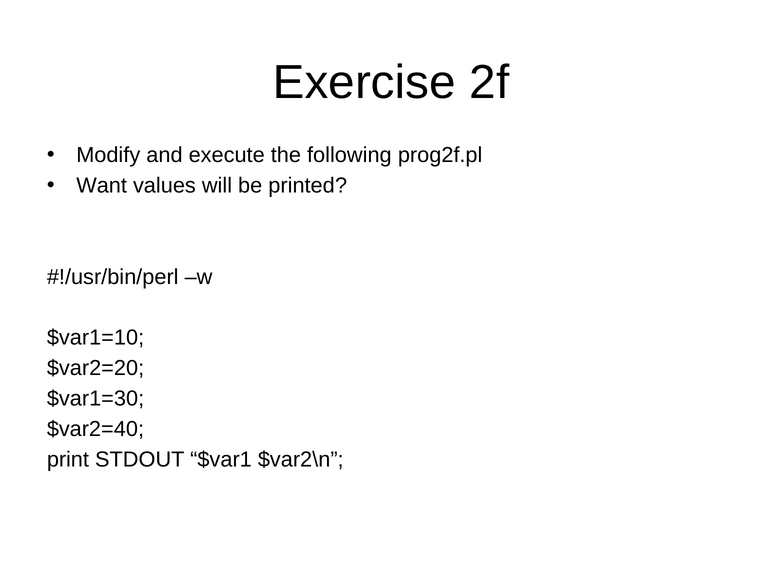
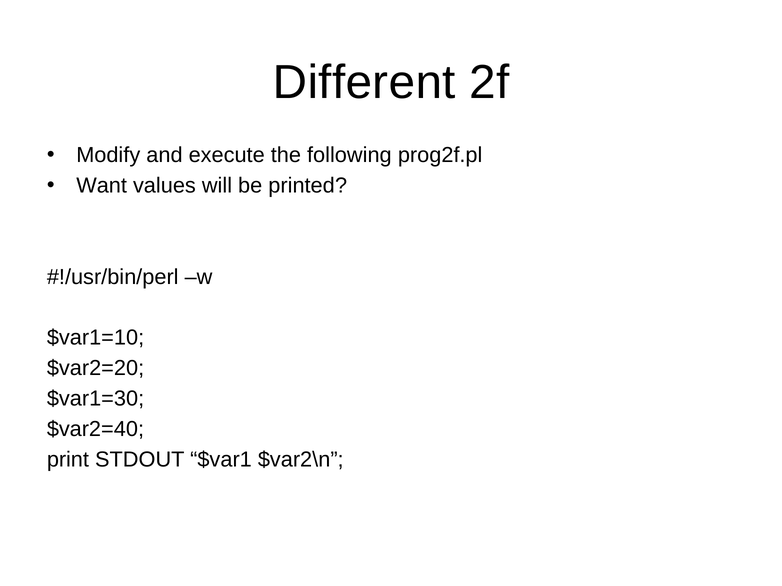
Exercise: Exercise -> Different
